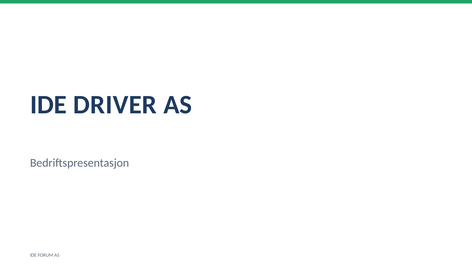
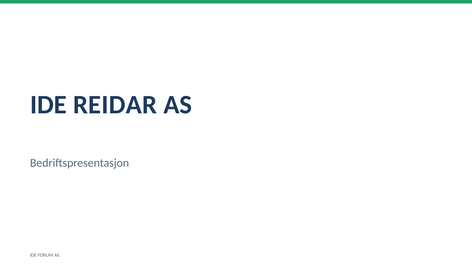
DRIVER: DRIVER -> REIDAR
